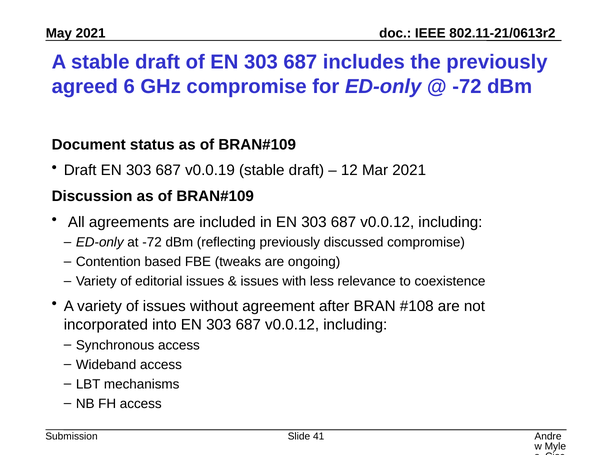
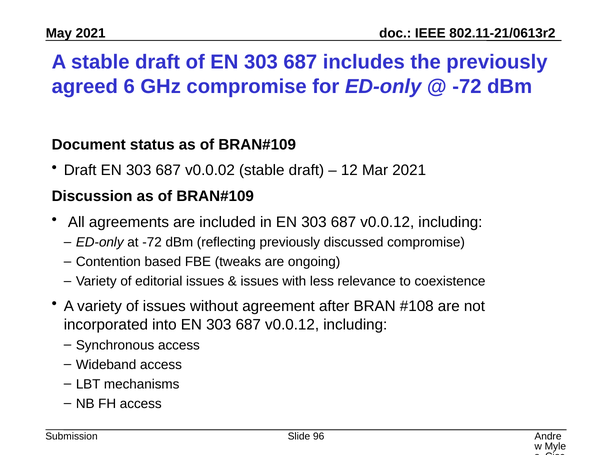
v0.0.19: v0.0.19 -> v0.0.02
41: 41 -> 96
